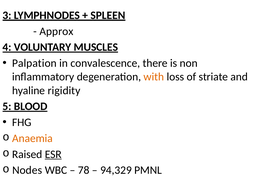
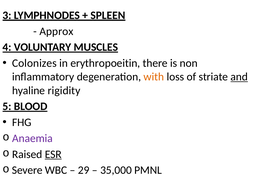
Palpation: Palpation -> Colonizes
convalescence: convalescence -> erythropoeitin
and underline: none -> present
Anaemia colour: orange -> purple
Nodes: Nodes -> Severe
78: 78 -> 29
94,329: 94,329 -> 35,000
